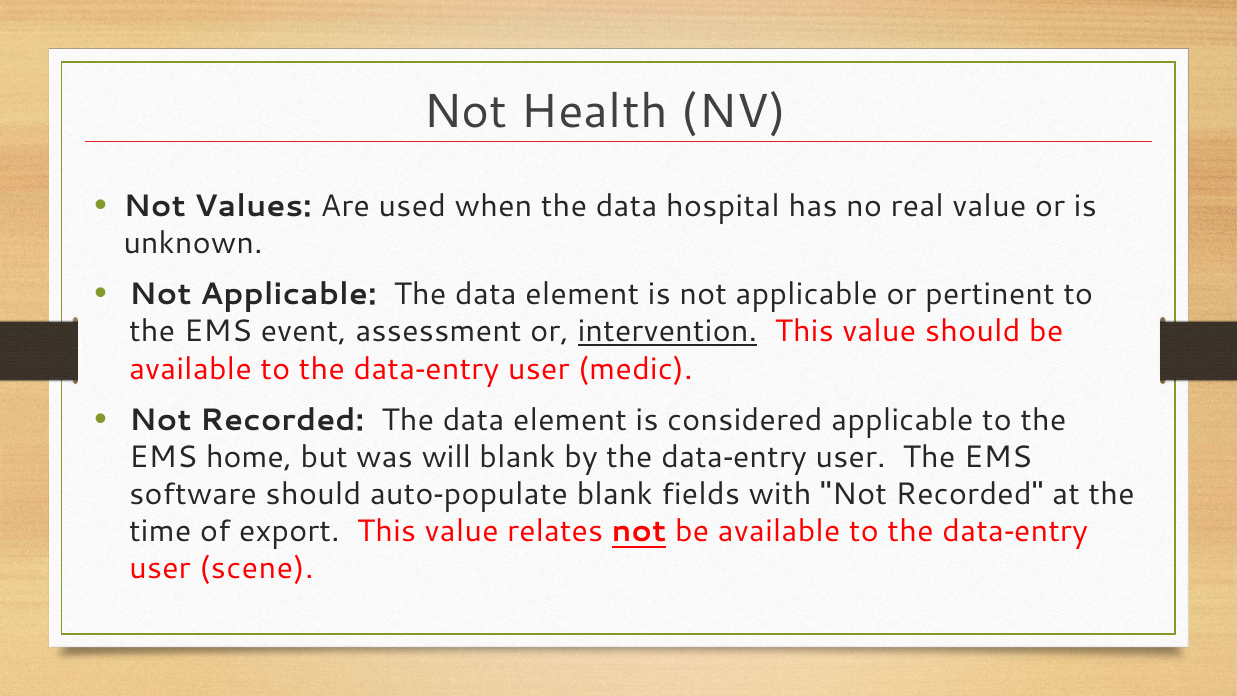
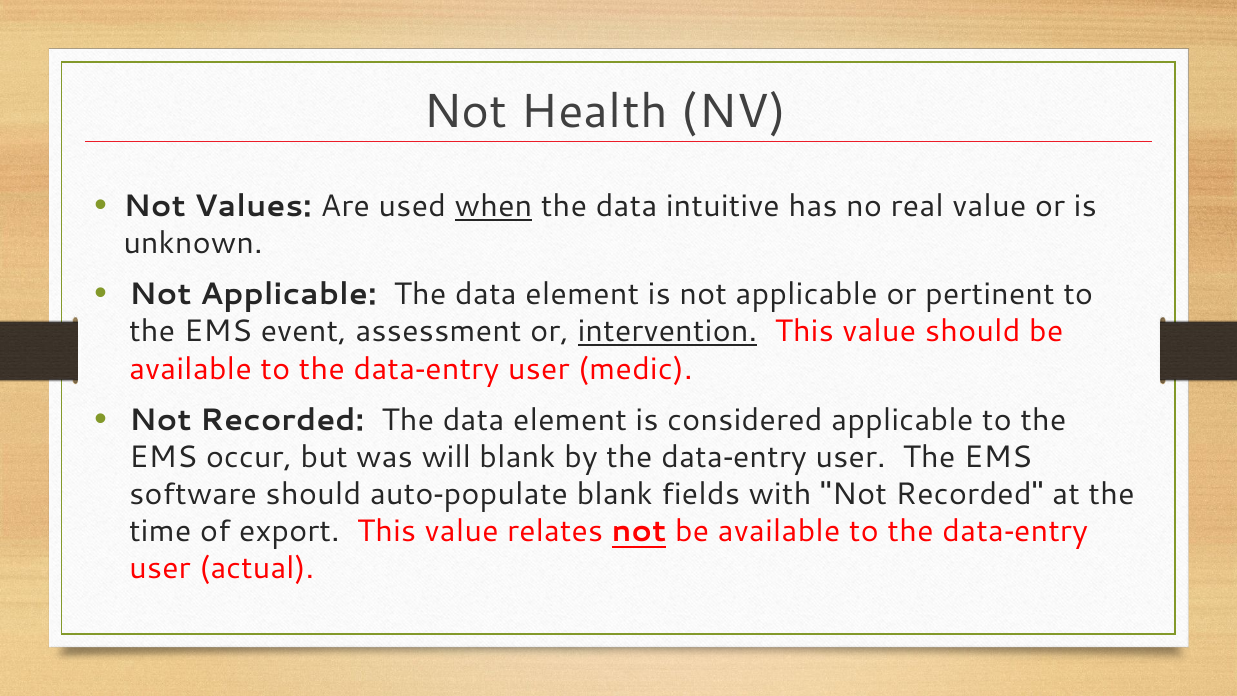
when underline: none -> present
hospital: hospital -> intuitive
home: home -> occur
scene: scene -> actual
